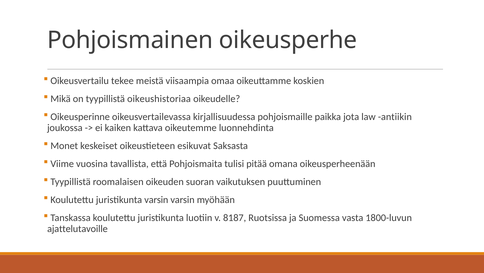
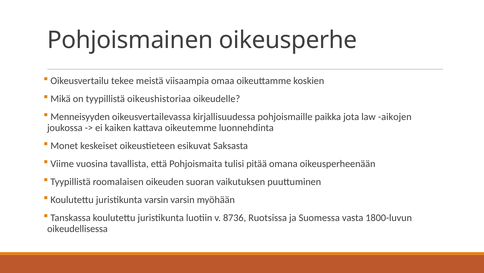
Oikeusperinne: Oikeusperinne -> Menneisyyden
antiikin: antiikin -> aikojen
8187: 8187 -> 8736
ajattelutavoille: ajattelutavoille -> oikeudellisessa
